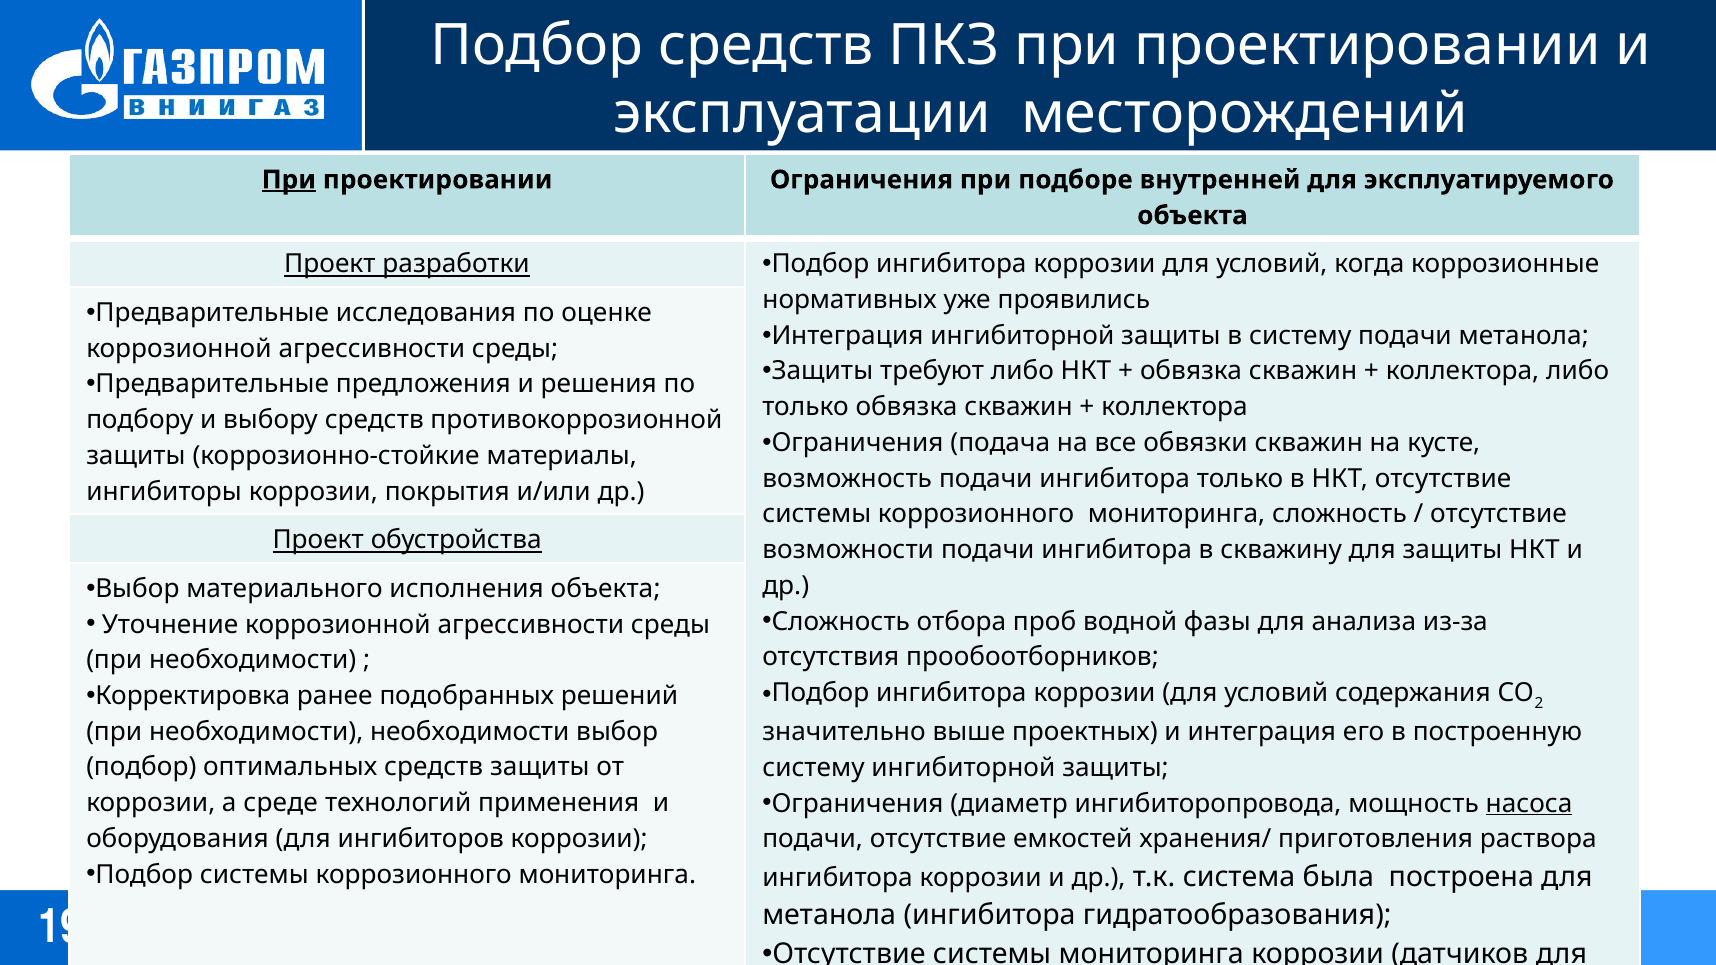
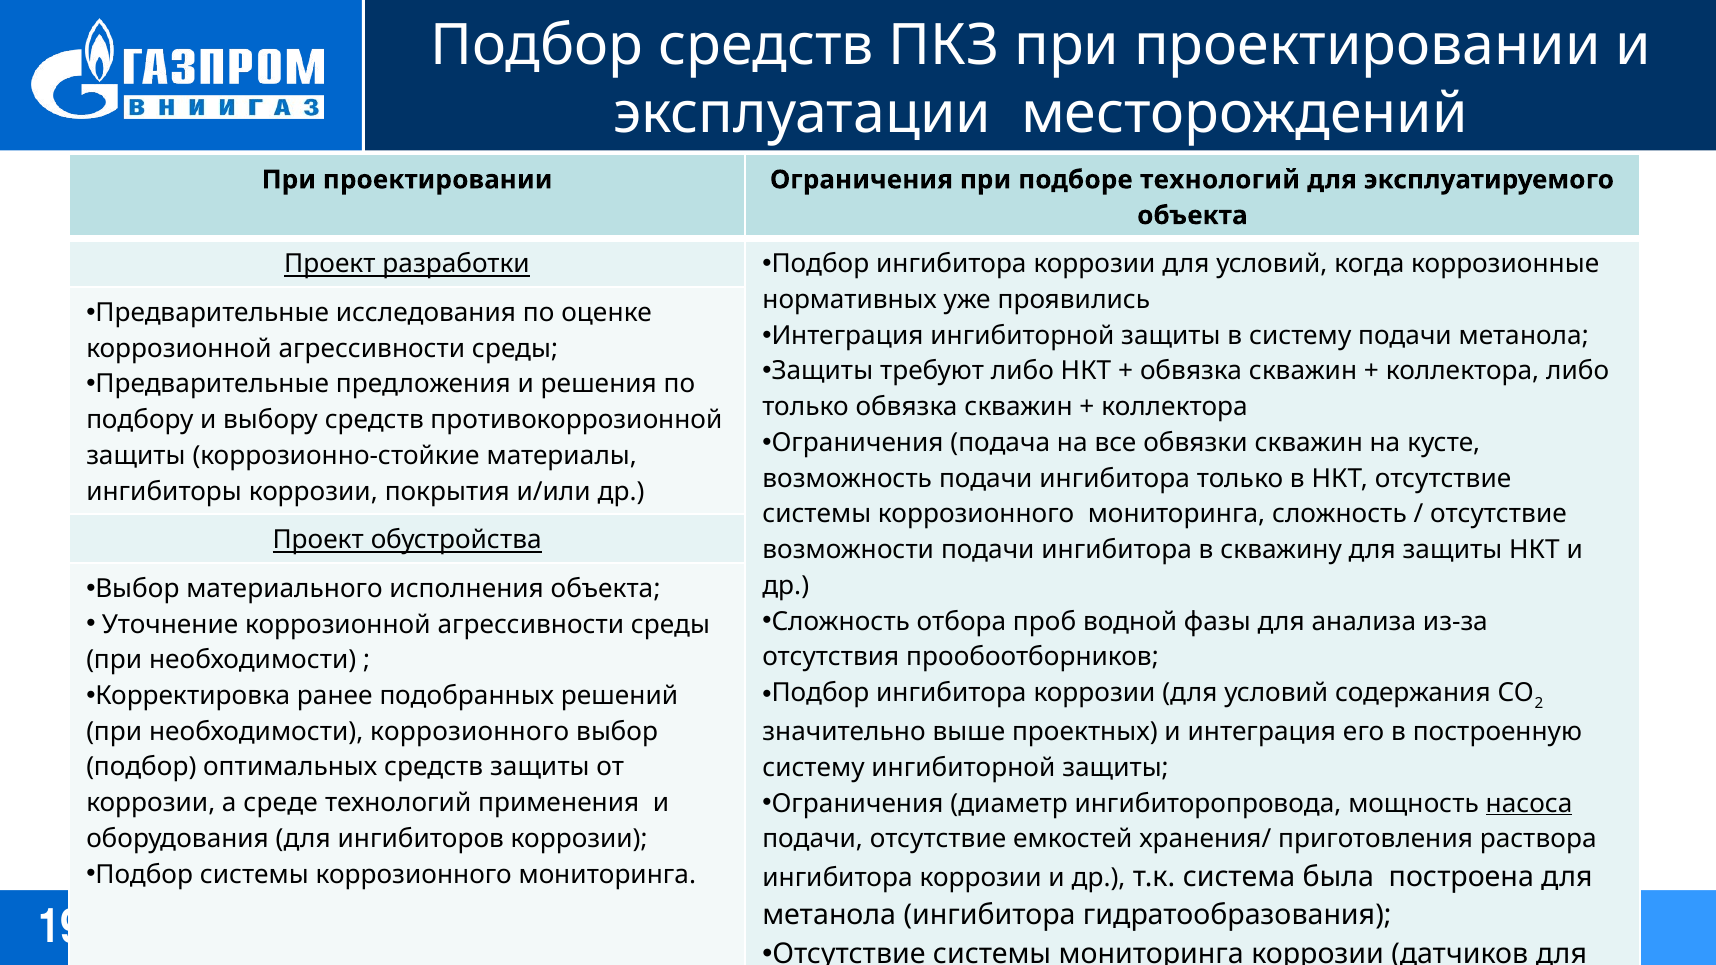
При at (289, 180) underline: present -> none
подборе внутренней: внутренней -> технологий
необходимости необходимости: необходимости -> коррозионного
